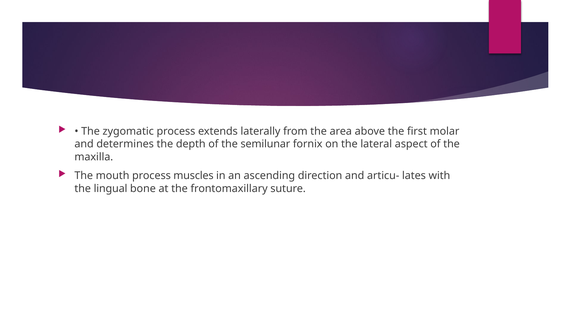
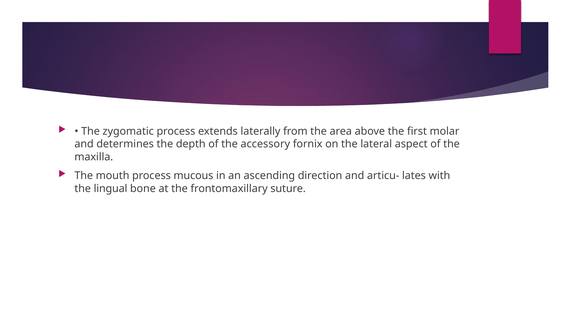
semilunar: semilunar -> accessory
muscles: muscles -> mucous
